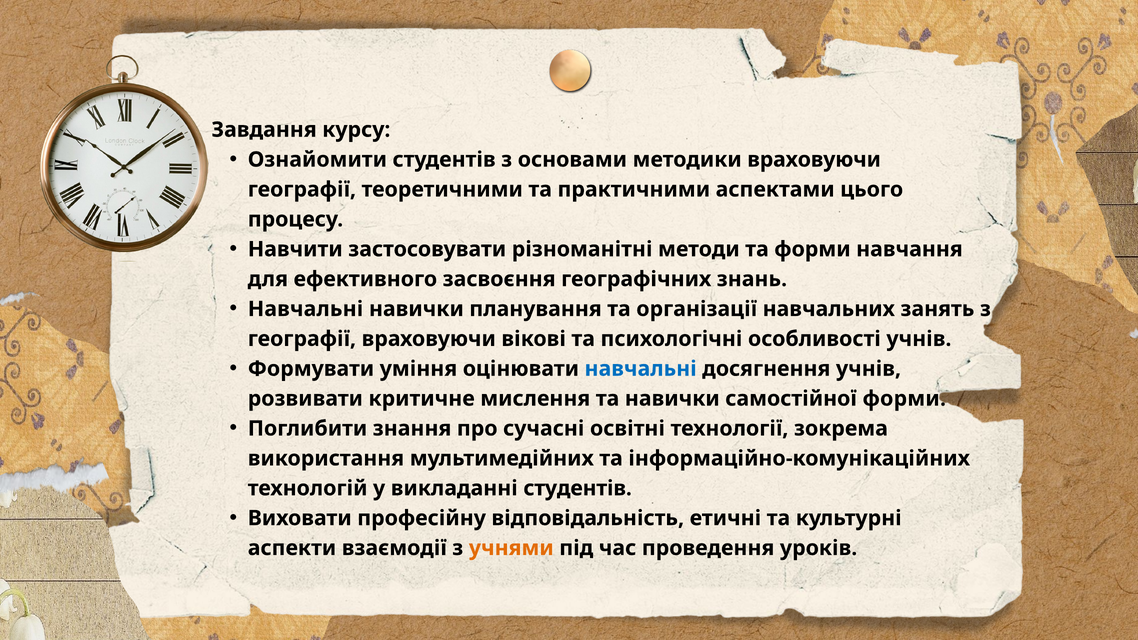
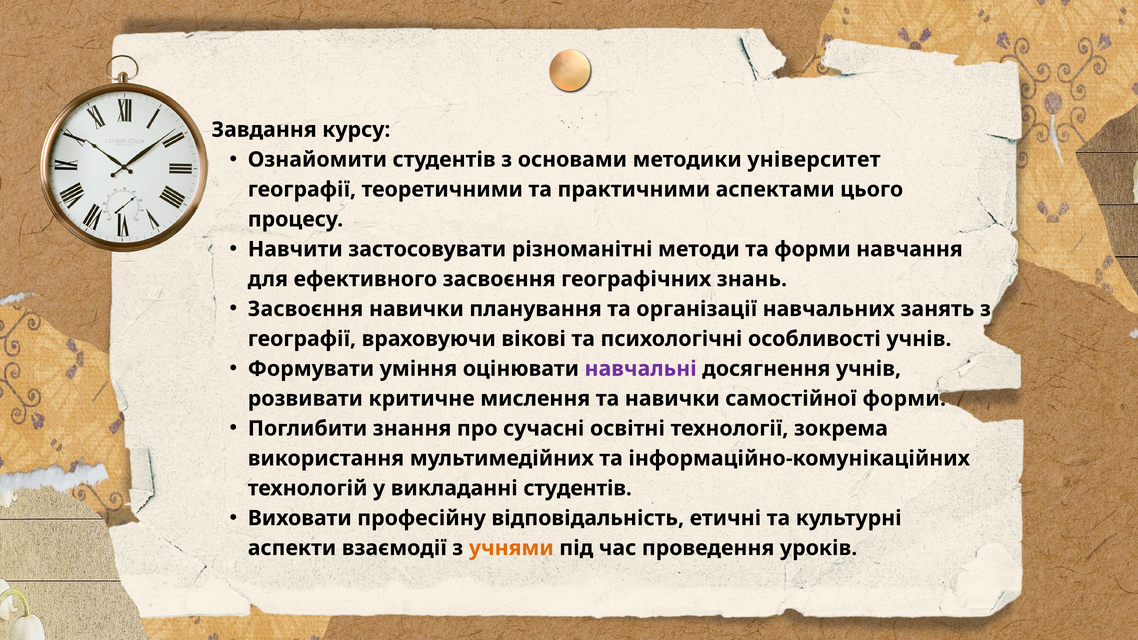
методики враховуючи: враховуючи -> університет
Навчальні at (306, 309): Навчальні -> Засвоєння
навчальні at (641, 369) colour: blue -> purple
